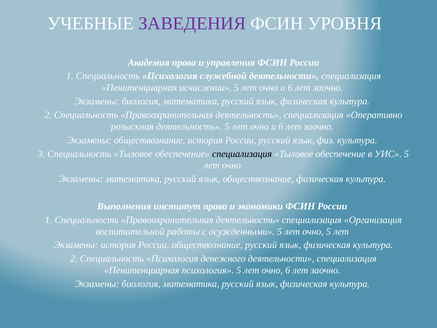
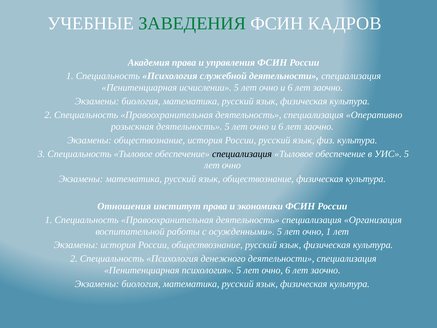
ЗАВЕДЕНИЯ colour: purple -> green
УРОВНЯ: УРОВНЯ -> КАДРОВ
Выполнения: Выполнения -> Отношения
очно 5: 5 -> 1
